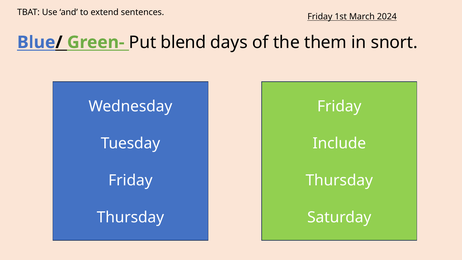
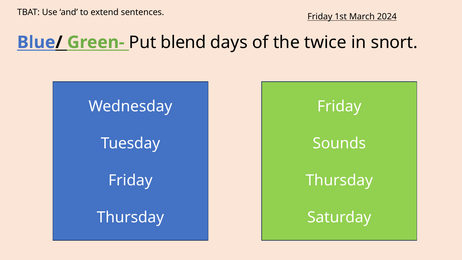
them: them -> twice
Include: Include -> Sounds
